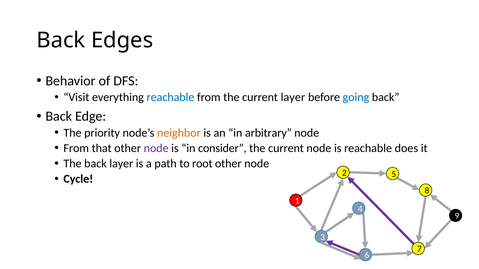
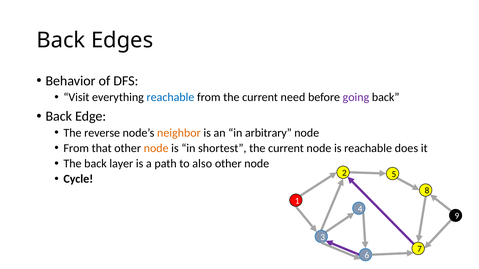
current layer: layer -> need
going colour: blue -> purple
priority: priority -> reverse
node at (156, 148) colour: purple -> orange
consider: consider -> shortest
root: root -> also
